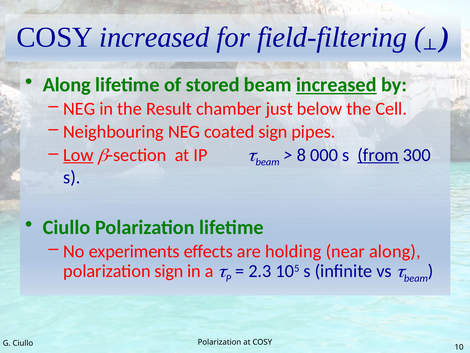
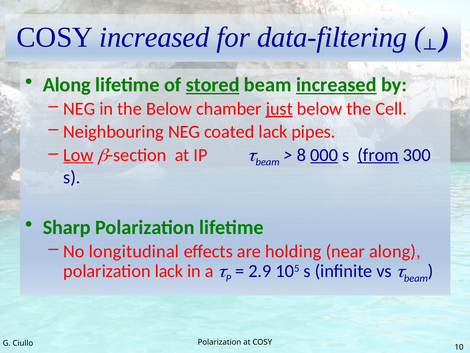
field-filtering: field-filtering -> data-filtering
stored underline: none -> present
the Result: Result -> Below
just underline: none -> present
coated sign: sign -> lack
000 underline: none -> present
Ciullo at (67, 227): Ciullo -> Sharp
experiments: experiments -> longitudinal
polarization sign: sign -> lack
2.3: 2.3 -> 2.9
